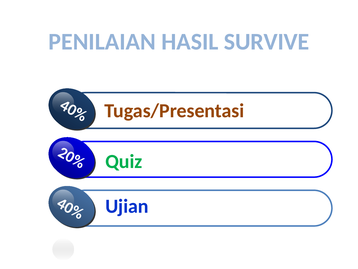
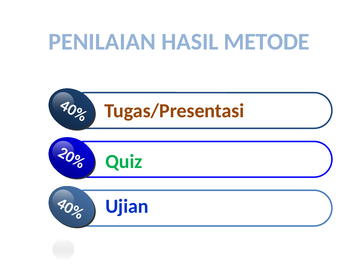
SURVIVE: SURVIVE -> METODE
